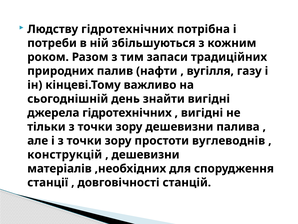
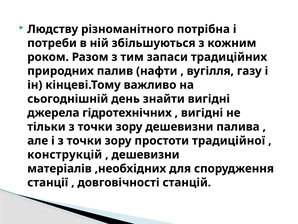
Людству гідротехнічних: гідротехнічних -> різноманітного
вуглеводнів: вуглеводнів -> традиційної
